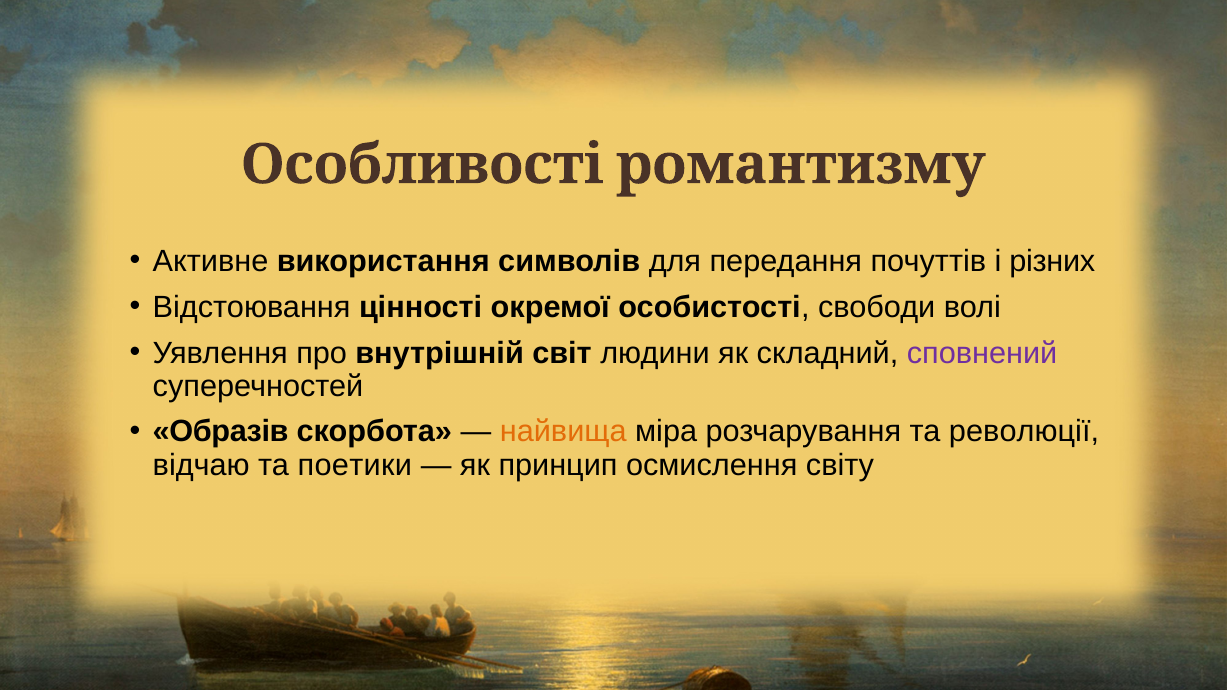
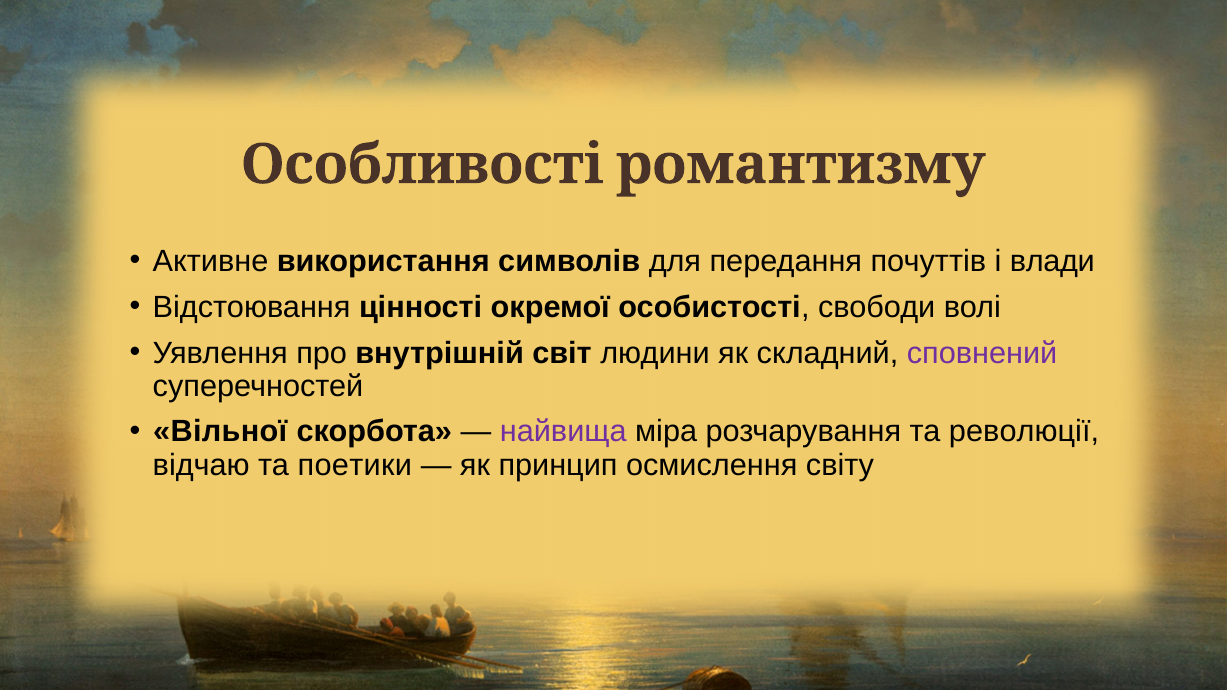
різних: різних -> влади
Образів: Образів -> Вільної
найвища colour: orange -> purple
